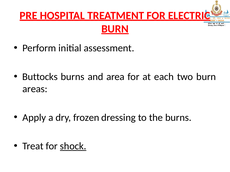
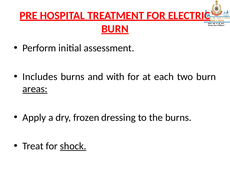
Buttocks: Buttocks -> Includes
area: area -> with
areas underline: none -> present
